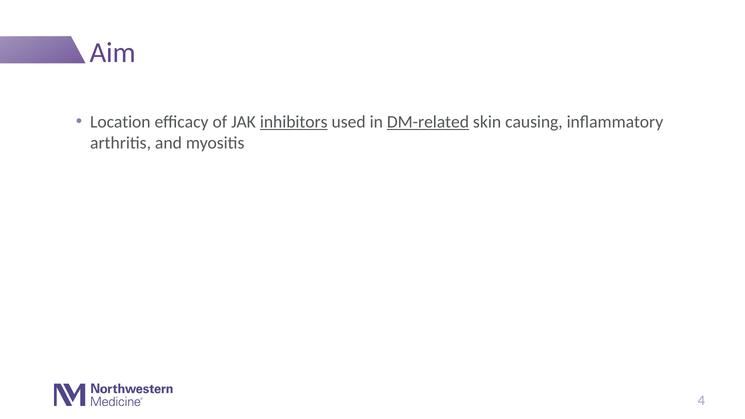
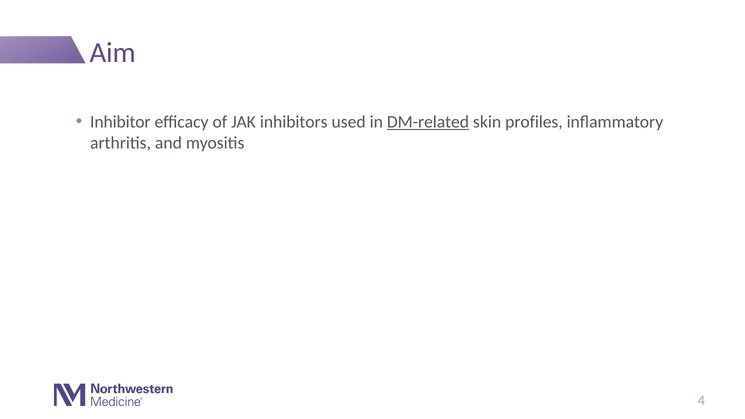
Location: Location -> Inhibitor
inhibitors underline: present -> none
causing: causing -> profiles
